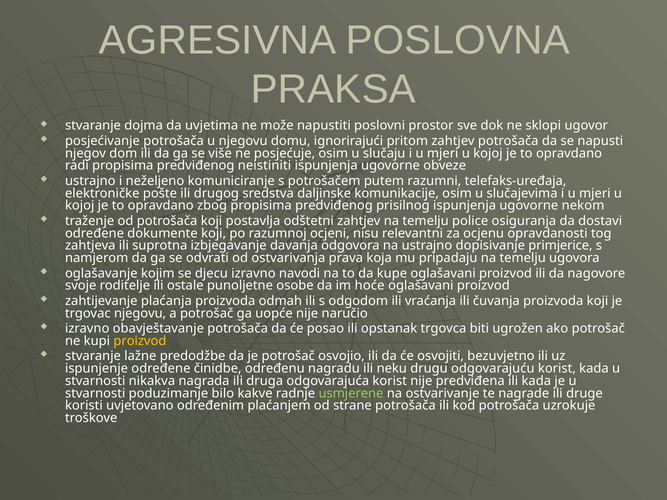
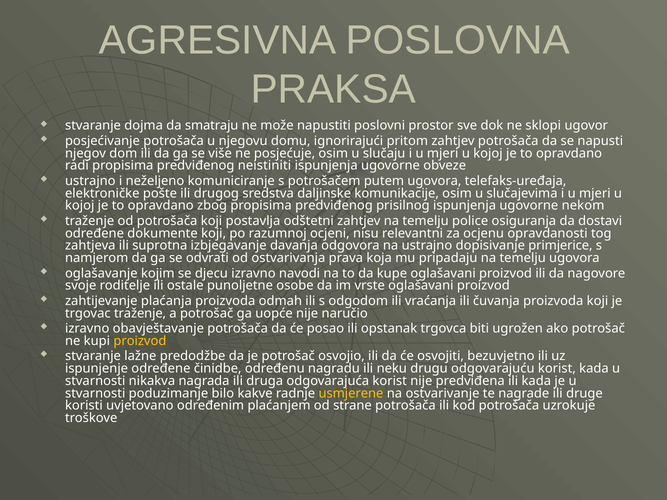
uvjetima: uvjetima -> smatraju
putem razumni: razumni -> ugovora
hoće: hoće -> vrste
trgovac njegovu: njegovu -> traženje
usmjerene colour: light green -> yellow
